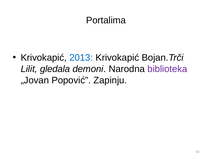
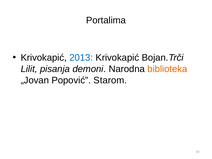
gledala: gledala -> pisanja
biblioteka colour: purple -> orange
Zapinju: Zapinju -> Starom
